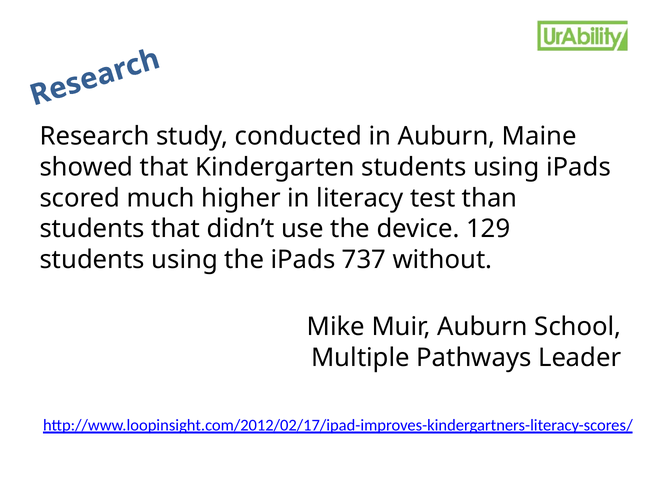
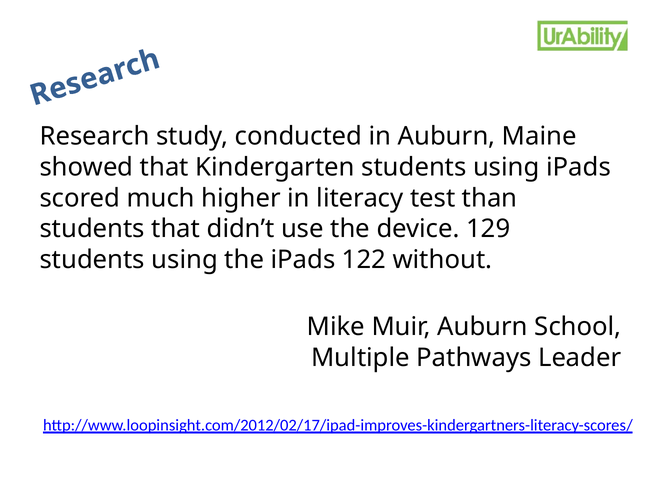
737: 737 -> 122
